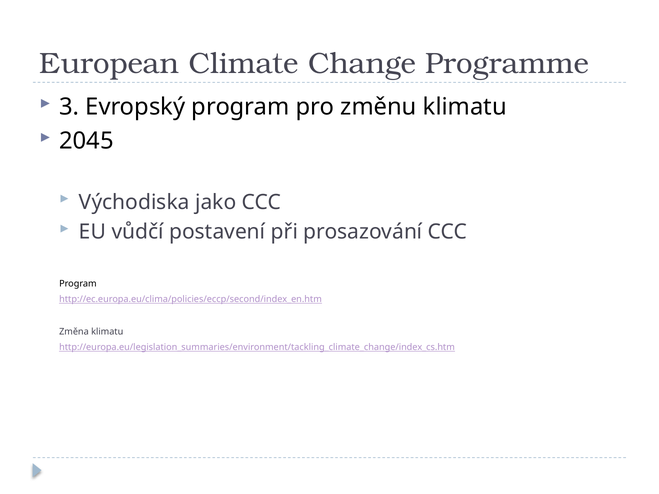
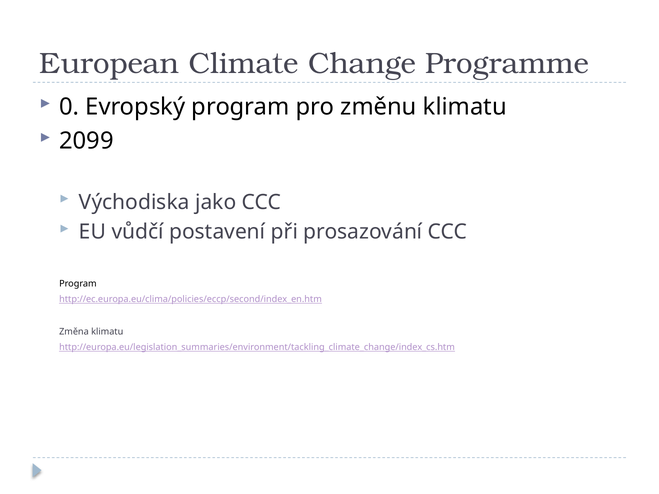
3: 3 -> 0
2045: 2045 -> 2099
